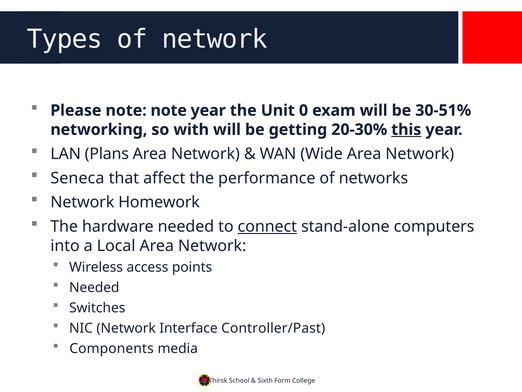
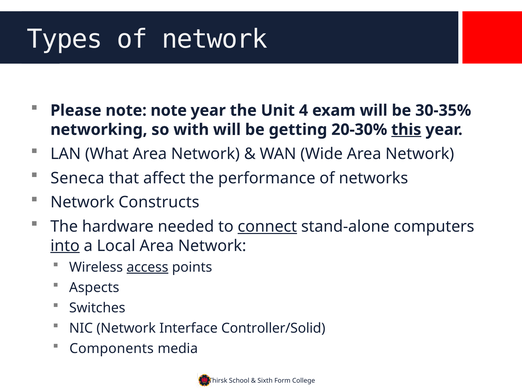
0: 0 -> 4
30-51%: 30-51% -> 30-35%
Plans: Plans -> What
Homework: Homework -> Constructs
into underline: none -> present
access underline: none -> present
Needed at (94, 287): Needed -> Aspects
Controller/Past: Controller/Past -> Controller/Solid
